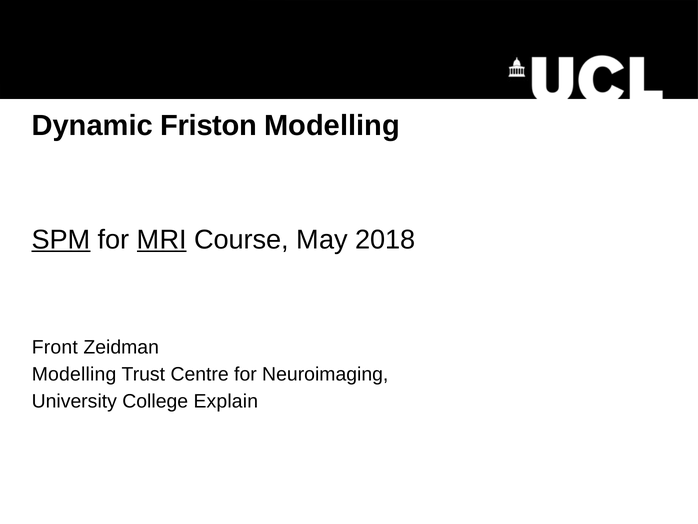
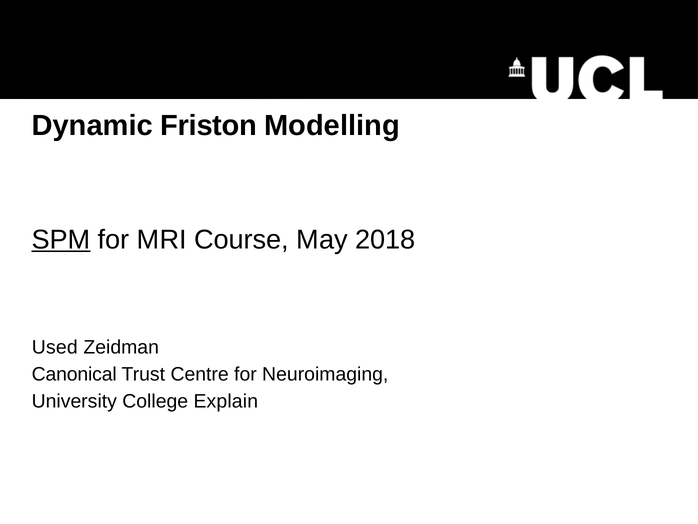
MRI underline: present -> none
Front: Front -> Used
Modelling at (74, 374): Modelling -> Canonical
